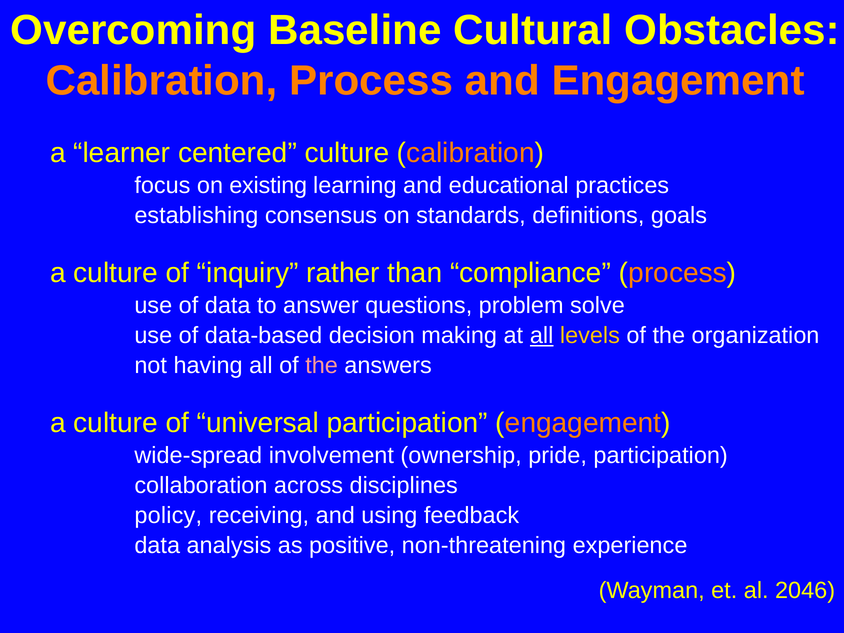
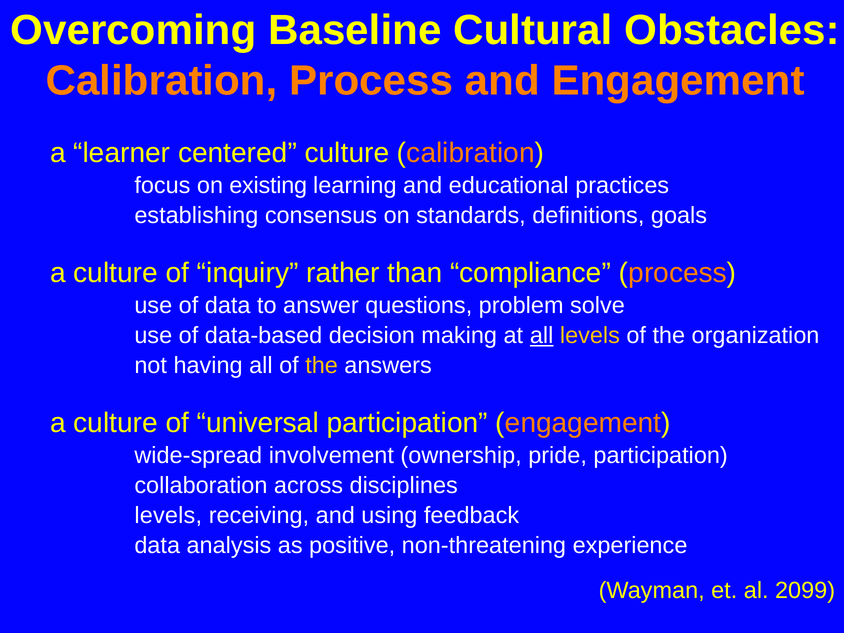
the at (322, 365) colour: pink -> yellow
policy at (168, 515): policy -> levels
2046: 2046 -> 2099
